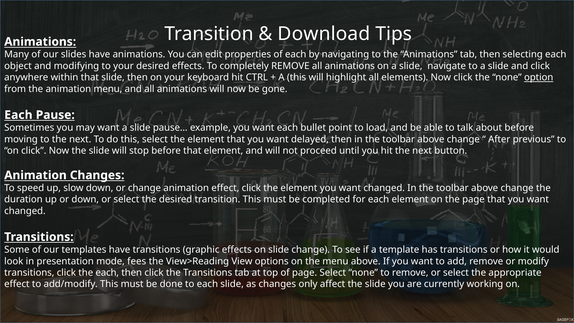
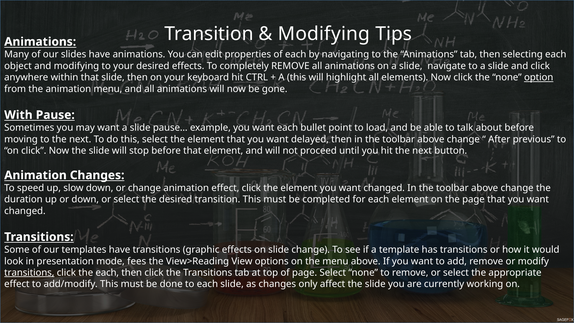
Download at (324, 34): Download -> Modifying
Each at (18, 115): Each -> With
transitions at (29, 273) underline: none -> present
